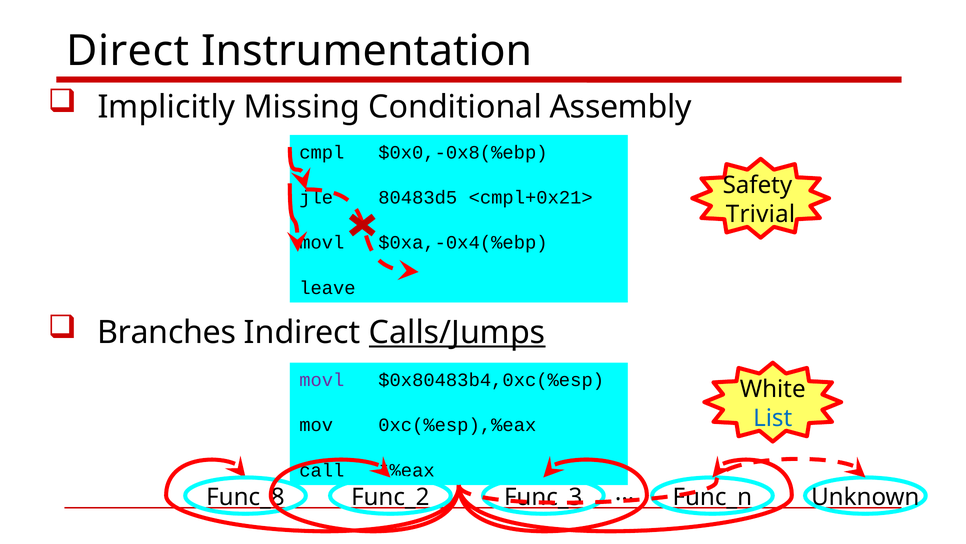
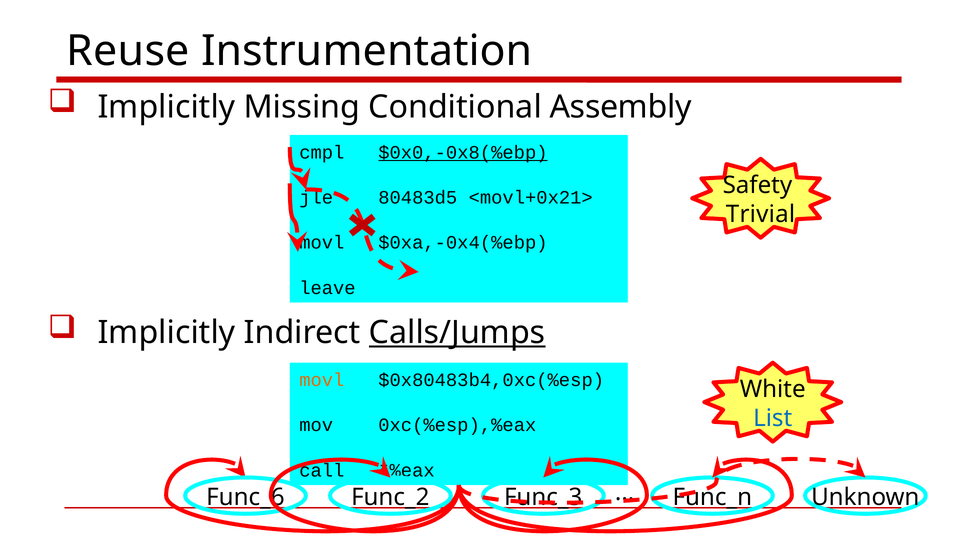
Direct: Direct -> Reuse
$0x0,-0x8(%ebp underline: none -> present
<cmpl+0x21>: <cmpl+0x21> -> <movl+0x21>
Branches at (167, 332): Branches -> Implicitly
movl at (322, 380) colour: purple -> orange
Func_8: Func_8 -> Func_6
